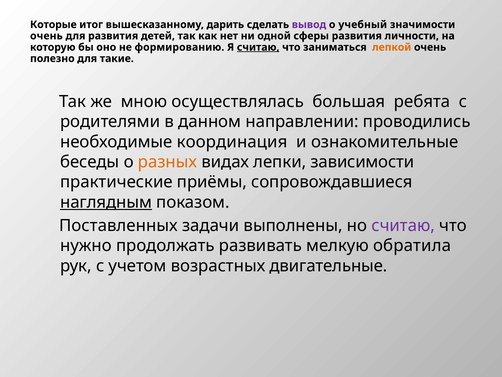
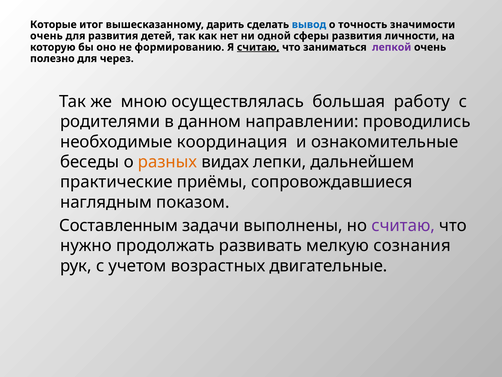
вывод colour: purple -> blue
учебный: учебный -> точность
лепкой colour: orange -> purple
такие: такие -> через
ребята: ребята -> работу
зависимости: зависимости -> дальнейшем
наглядным underline: present -> none
Поставленных: Поставленных -> Составленным
обратила: обратила -> сознания
